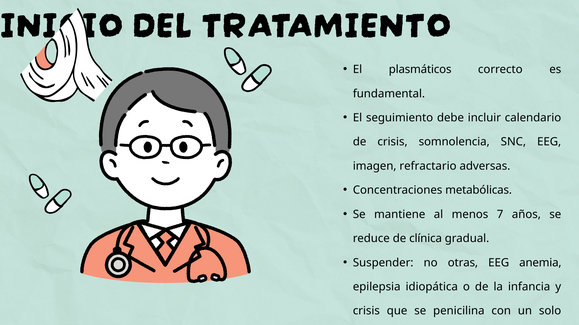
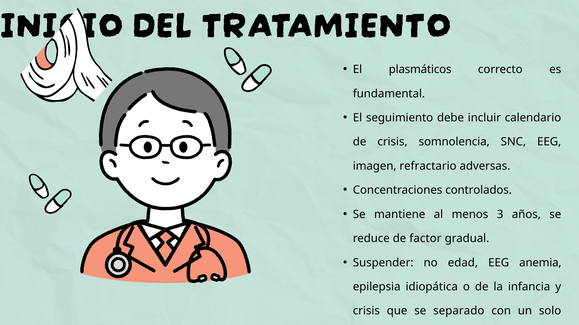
metabólicas: metabólicas -> controlados
7: 7 -> 3
clínica: clínica -> factor
otras: otras -> edad
penicilina: penicilina -> separado
